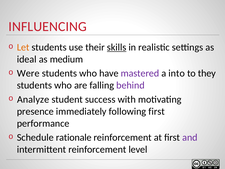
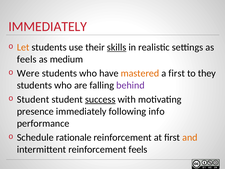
INFLUENCING at (48, 26): INFLUENCING -> IMMEDIATELY
ideal at (27, 59): ideal -> feels
mastered colour: purple -> orange
a into: into -> first
Analyze at (33, 99): Analyze -> Student
success underline: none -> present
following first: first -> info
and colour: purple -> orange
reinforcement level: level -> feels
